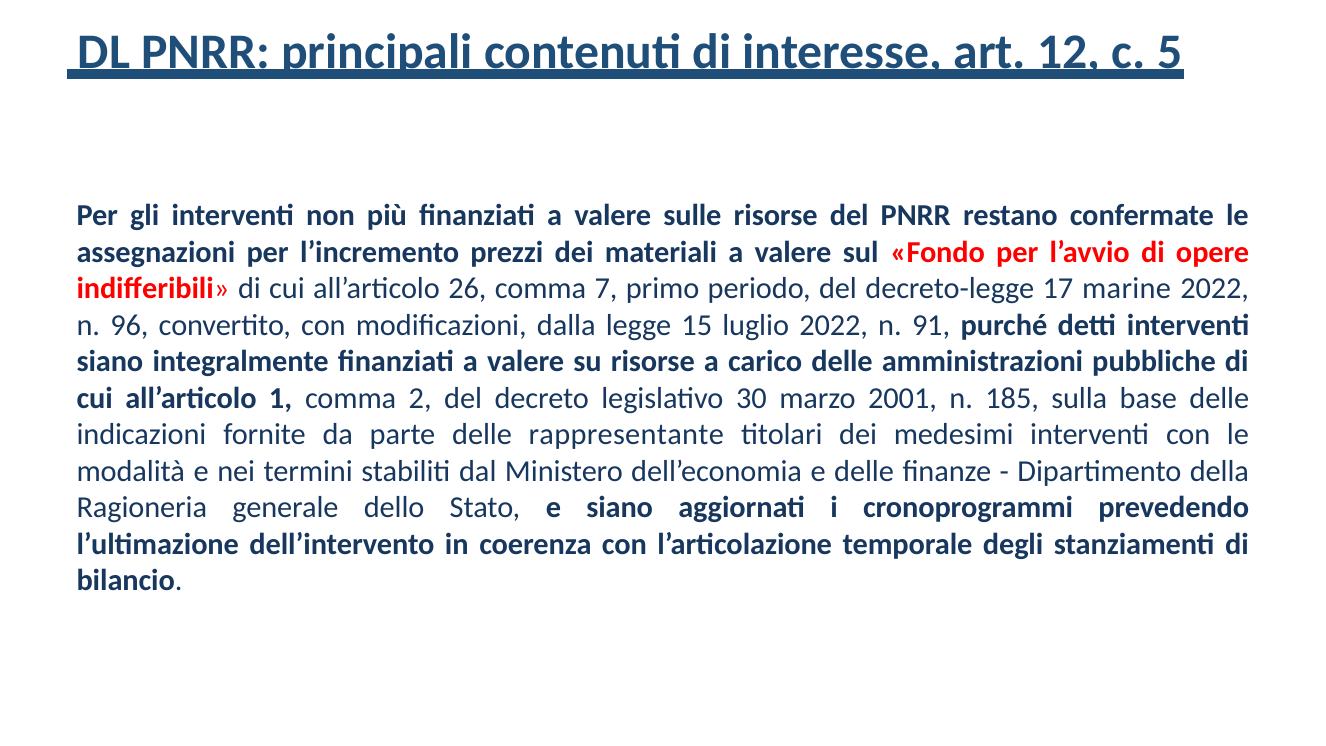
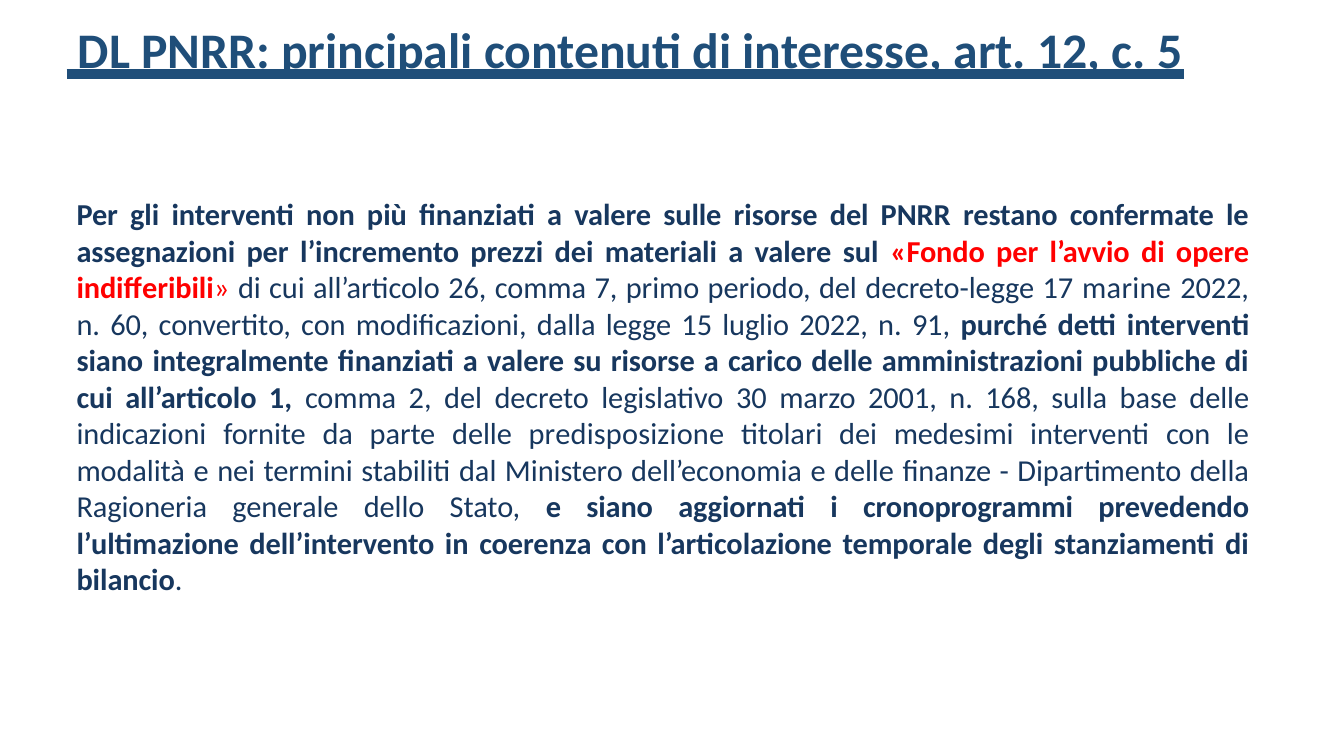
96: 96 -> 60
185: 185 -> 168
rappresentante: rappresentante -> predisposizione
